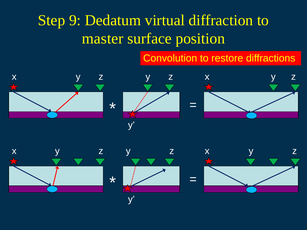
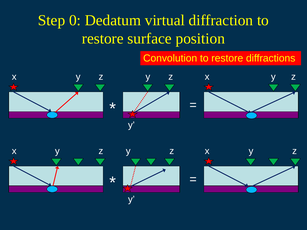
9: 9 -> 0
master at (103, 39): master -> restore
